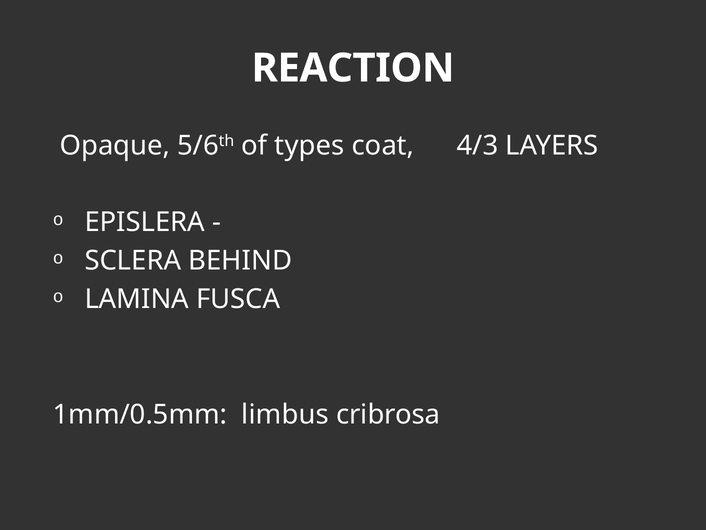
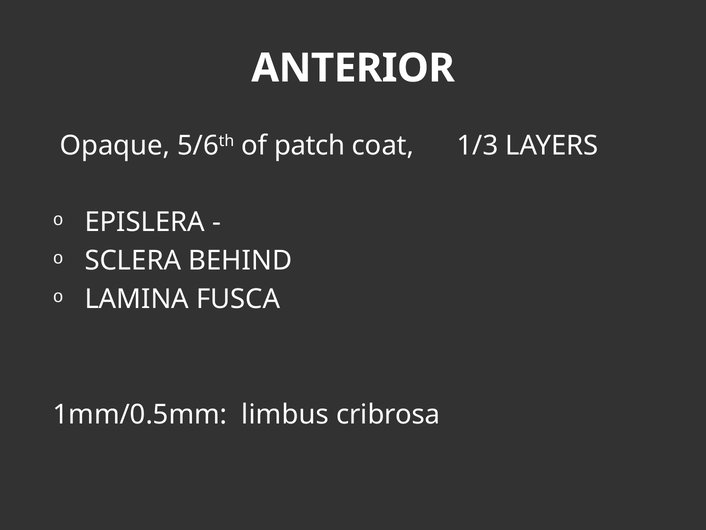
REACTION: REACTION -> ANTERIOR
types: types -> patch
4/3: 4/3 -> 1/3
